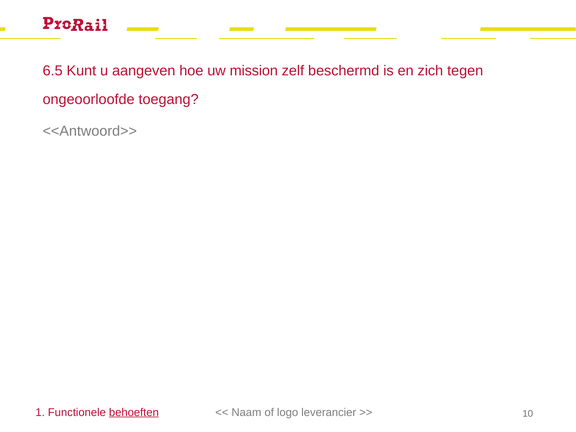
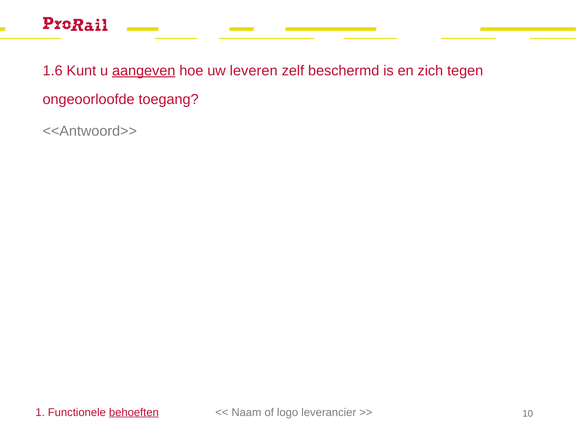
6.5: 6.5 -> 1.6
aangeven underline: none -> present
mission: mission -> leveren
